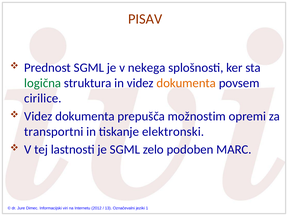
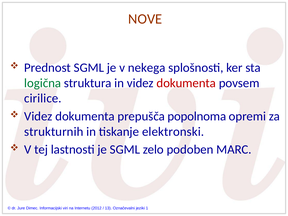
PISAV: PISAV -> NOVE
dokumenta at (186, 83) colour: orange -> red
možnostim: možnostim -> popolnoma
transportni: transportni -> strukturnih
